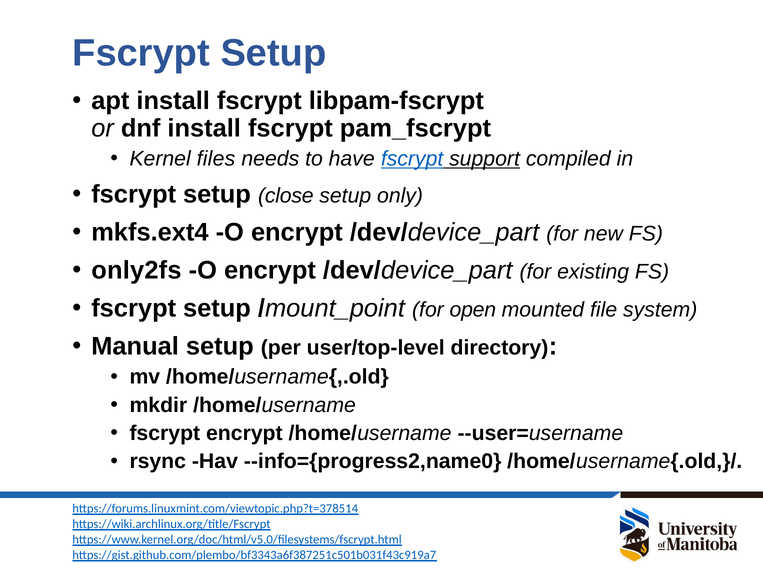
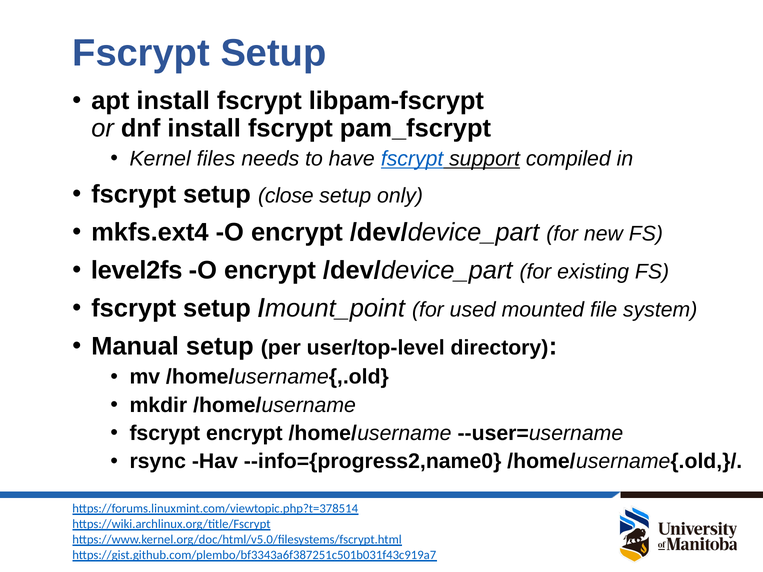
only2fs: only2fs -> level2fs
open: open -> used
